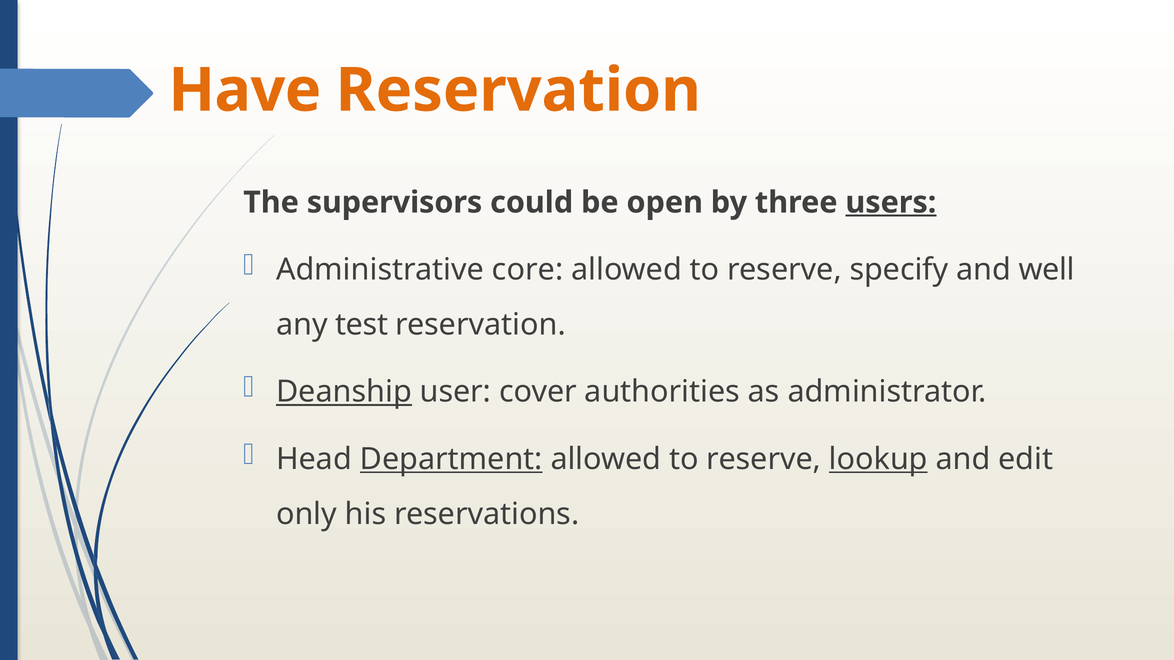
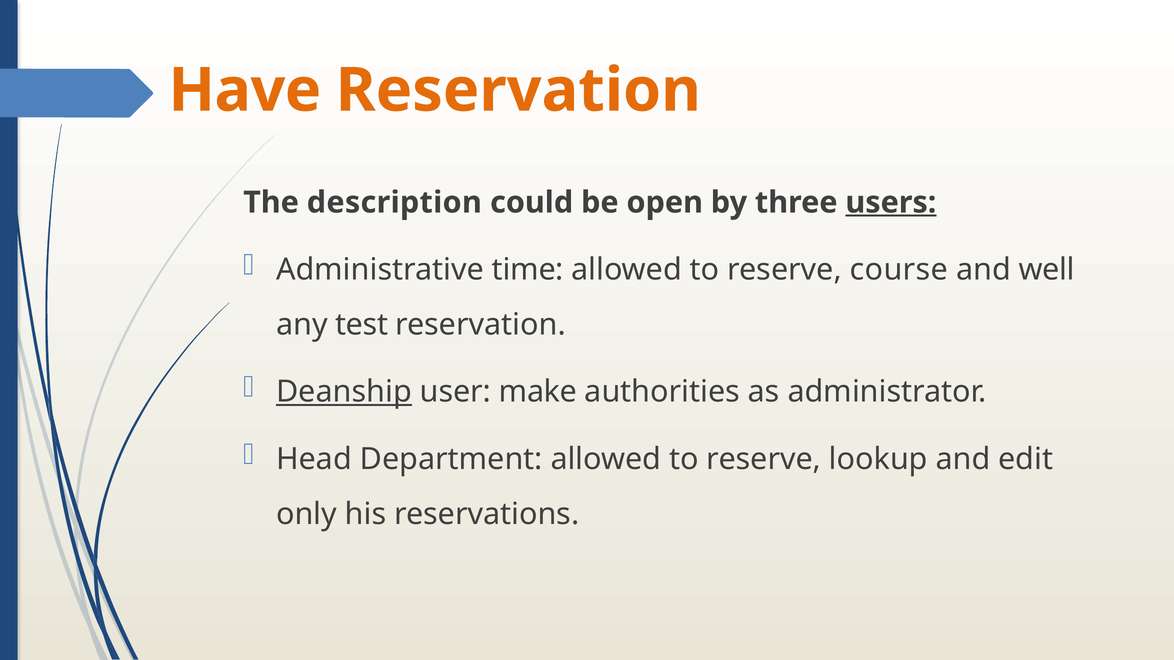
supervisors: supervisors -> description
core: core -> time
specify: specify -> course
cover: cover -> make
Department underline: present -> none
lookup underline: present -> none
